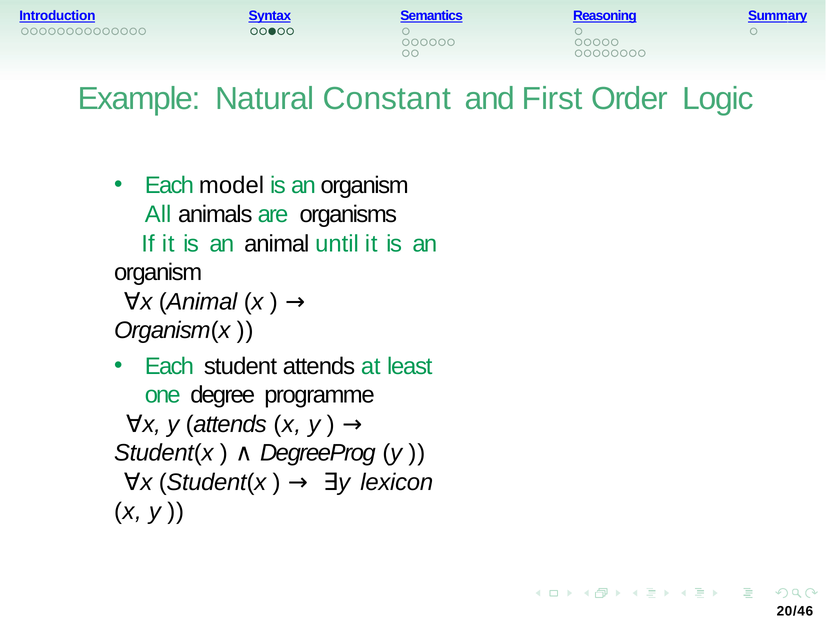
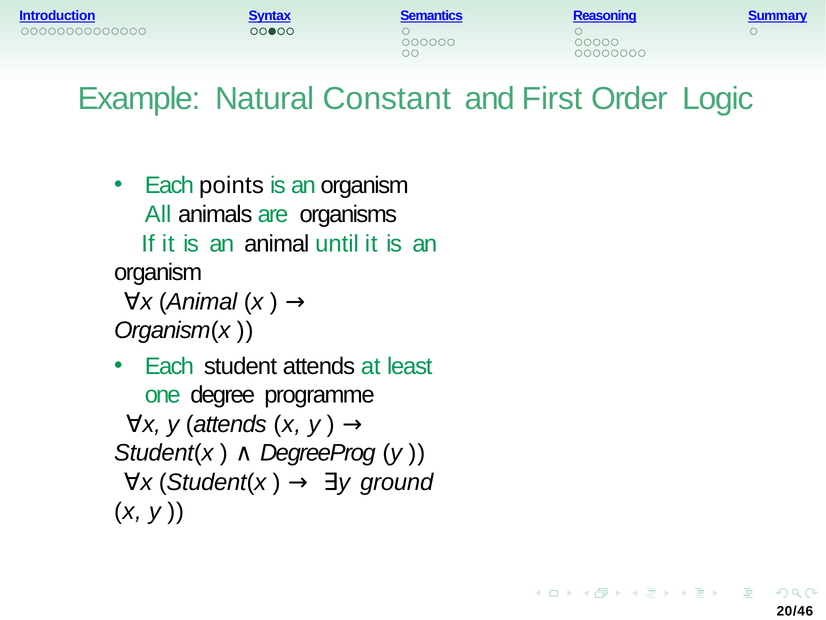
model: model -> points
lexicon: lexicon -> ground
